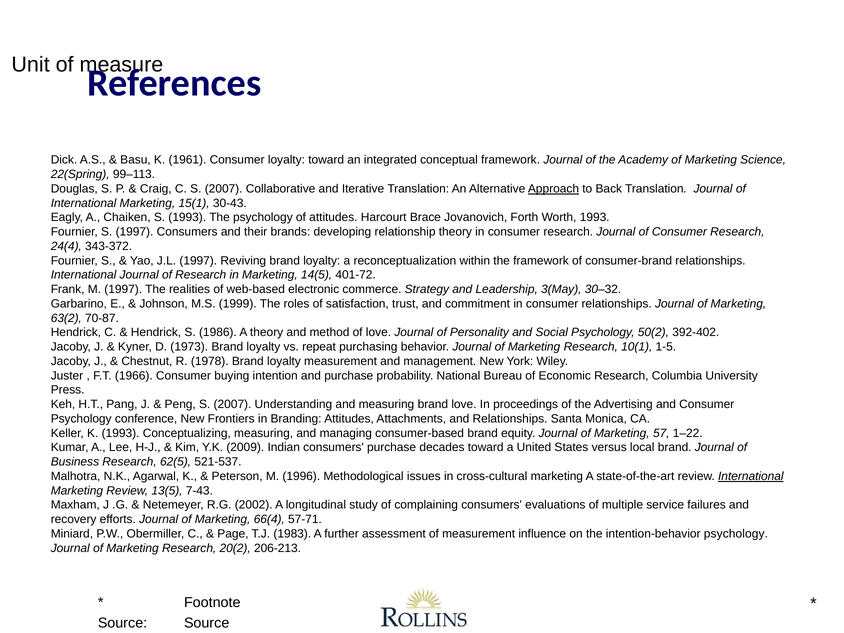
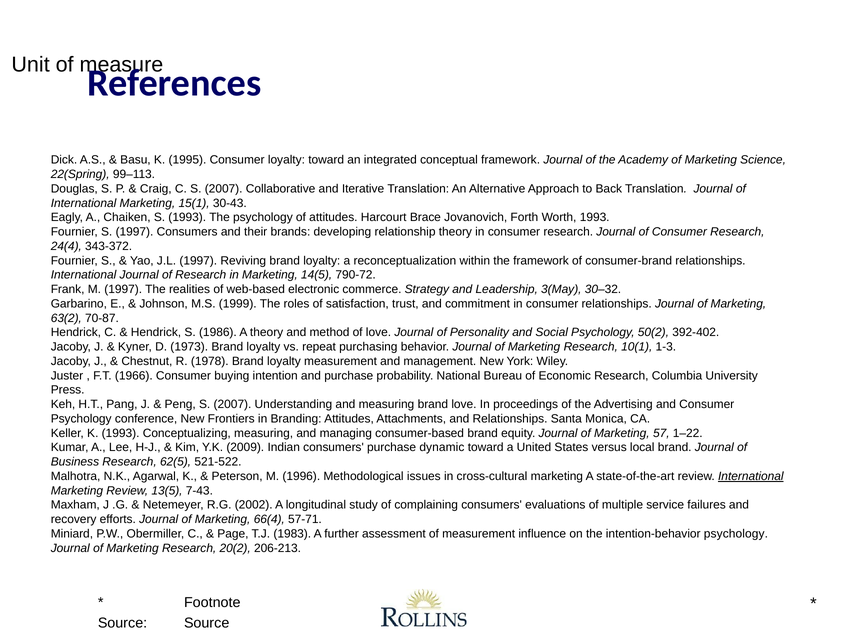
1961: 1961 -> 1995
Approach underline: present -> none
401-72: 401-72 -> 790-72
1-5: 1-5 -> 1-3
decades: decades -> dynamic
521-537: 521-537 -> 521-522
